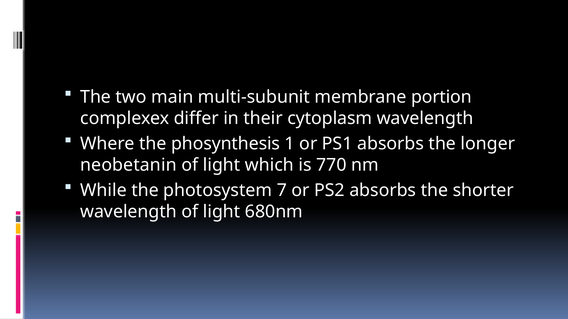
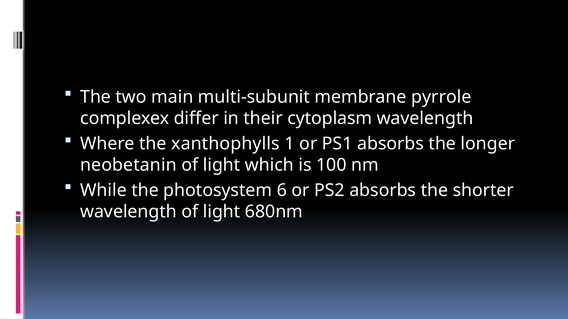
portion: portion -> pyrrole
phosynthesis: phosynthesis -> xanthophylls
770: 770 -> 100
7: 7 -> 6
